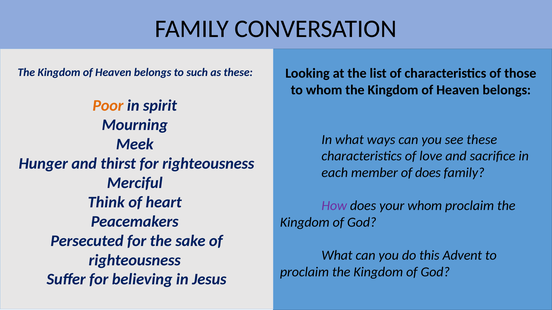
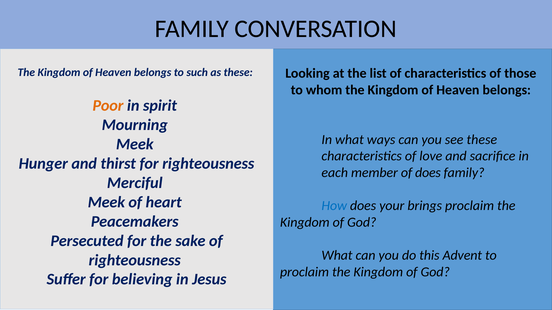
Think at (106, 202): Think -> Meek
How colour: purple -> blue
your whom: whom -> brings
